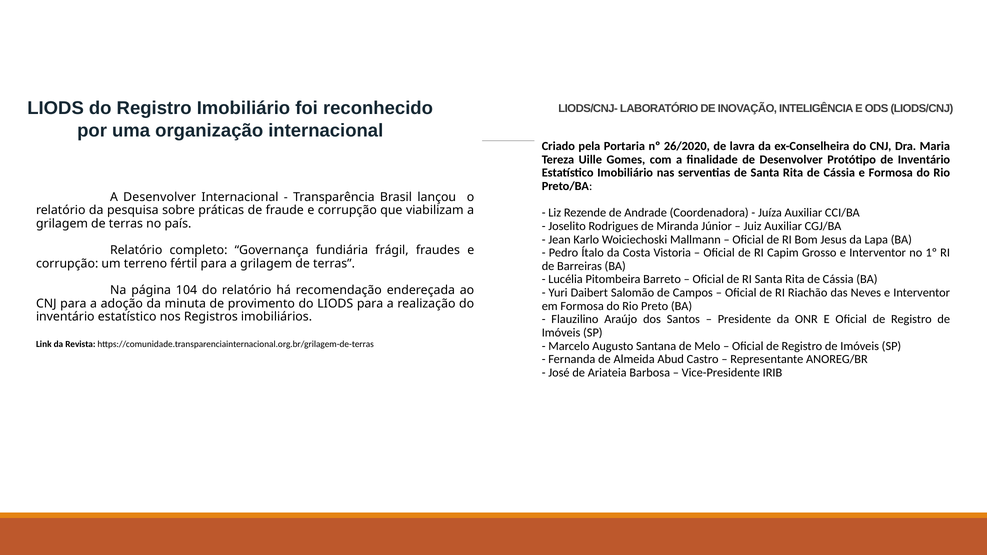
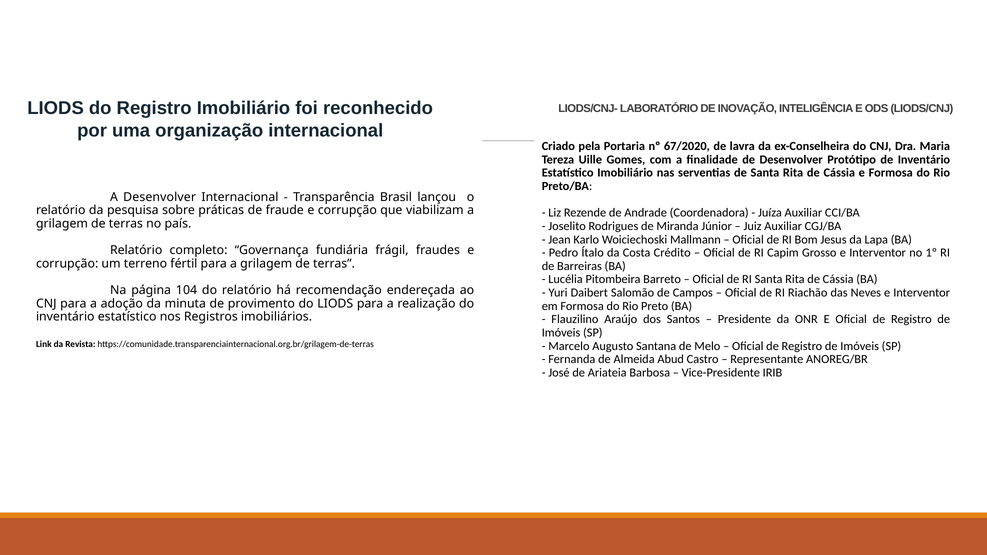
26/2020: 26/2020 -> 67/2020
Vistoria: Vistoria -> Crédito
